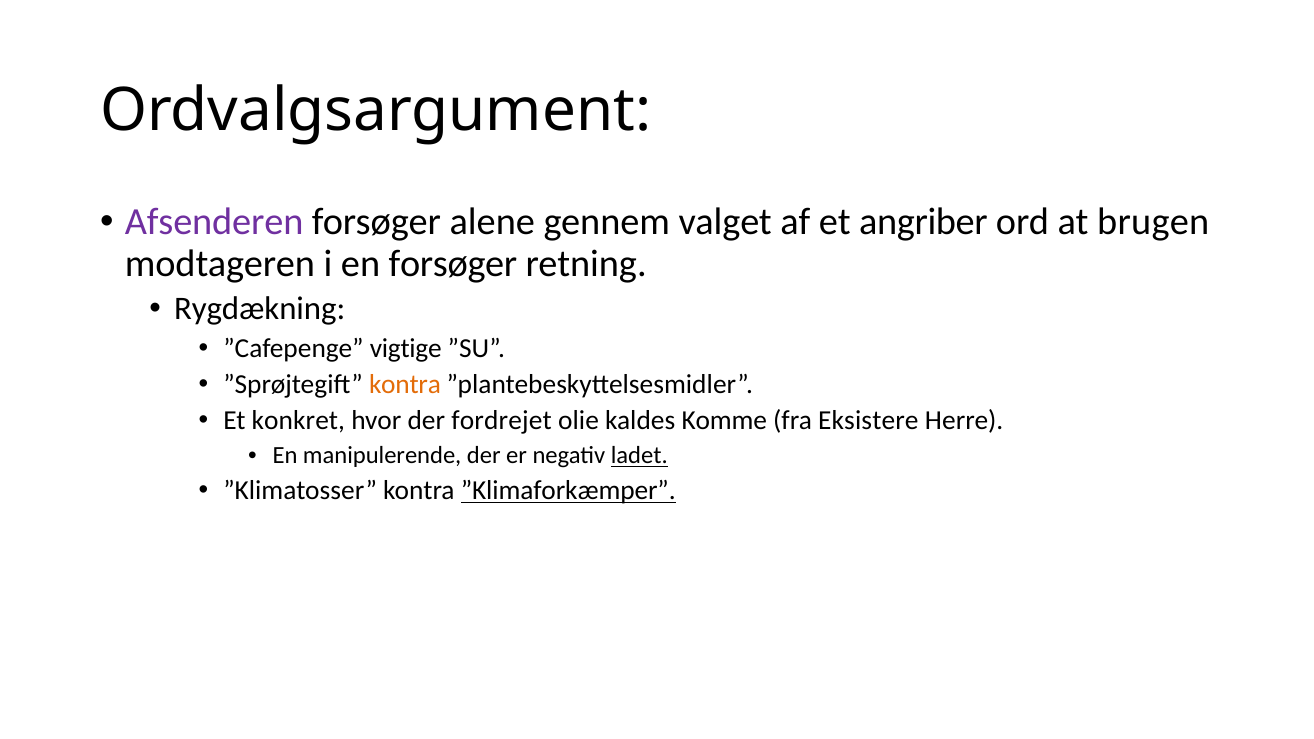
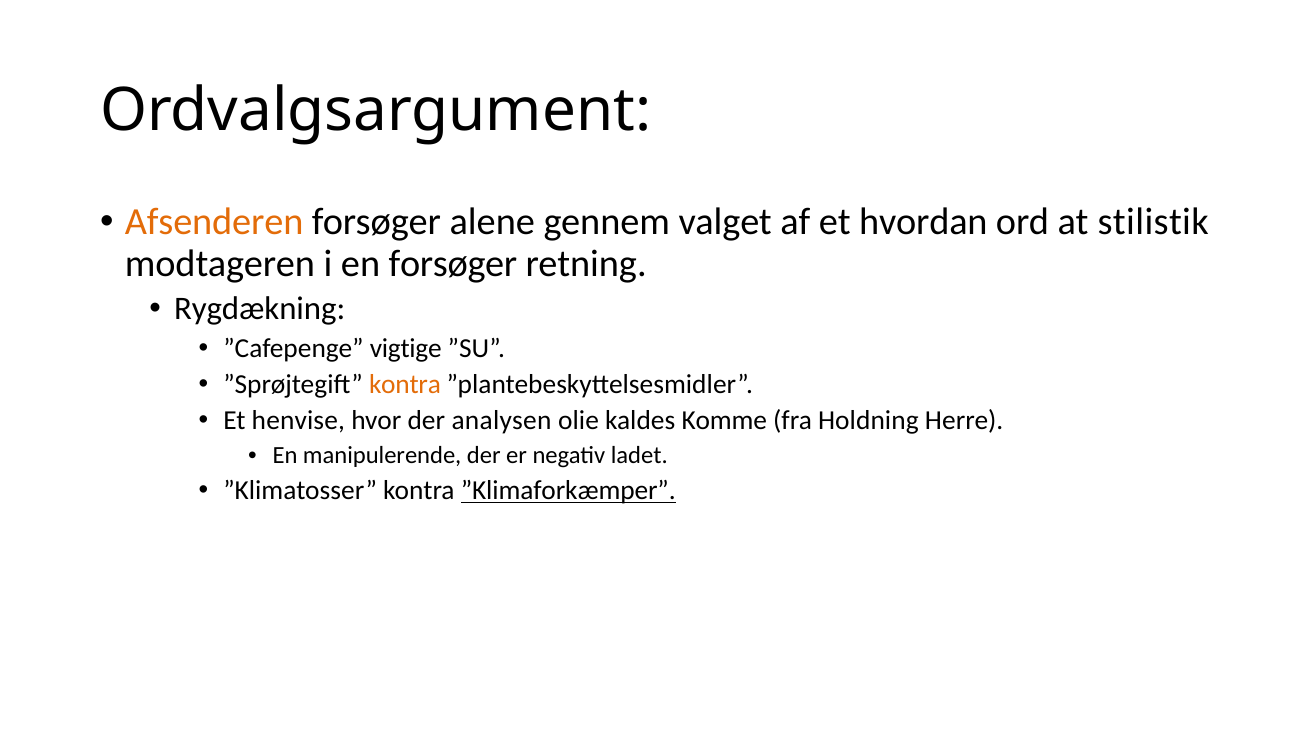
Afsenderen colour: purple -> orange
angriber: angriber -> hvordan
brugen: brugen -> stilistik
konkret: konkret -> henvise
fordrejet: fordrejet -> analysen
Eksistere: Eksistere -> Holdning
ladet underline: present -> none
